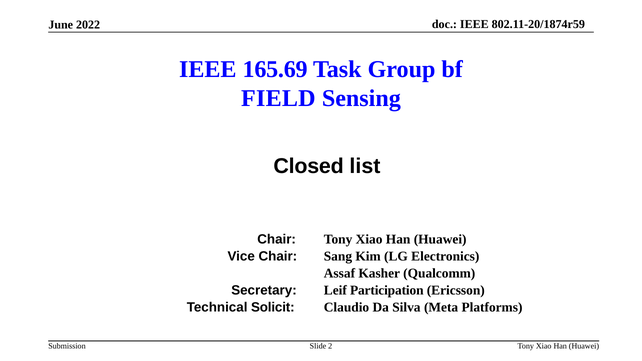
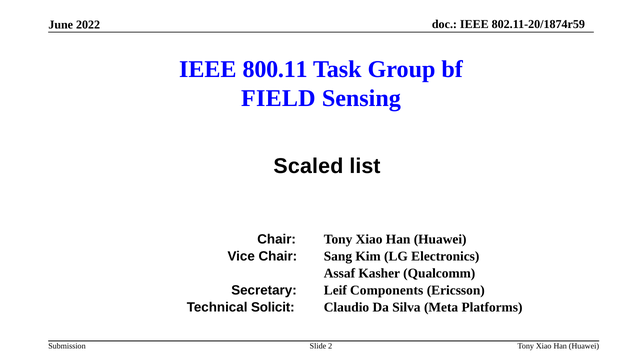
165.69: 165.69 -> 800.11
Closed: Closed -> Scaled
Participation: Participation -> Components
